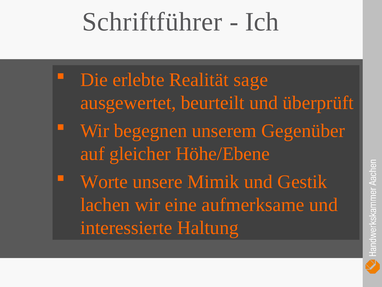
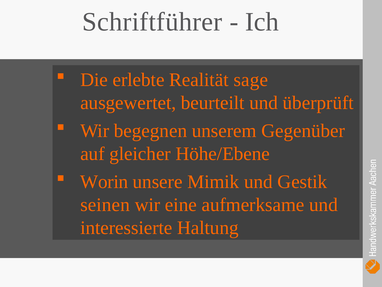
Worte: Worte -> Worin
lachen: lachen -> seinen
